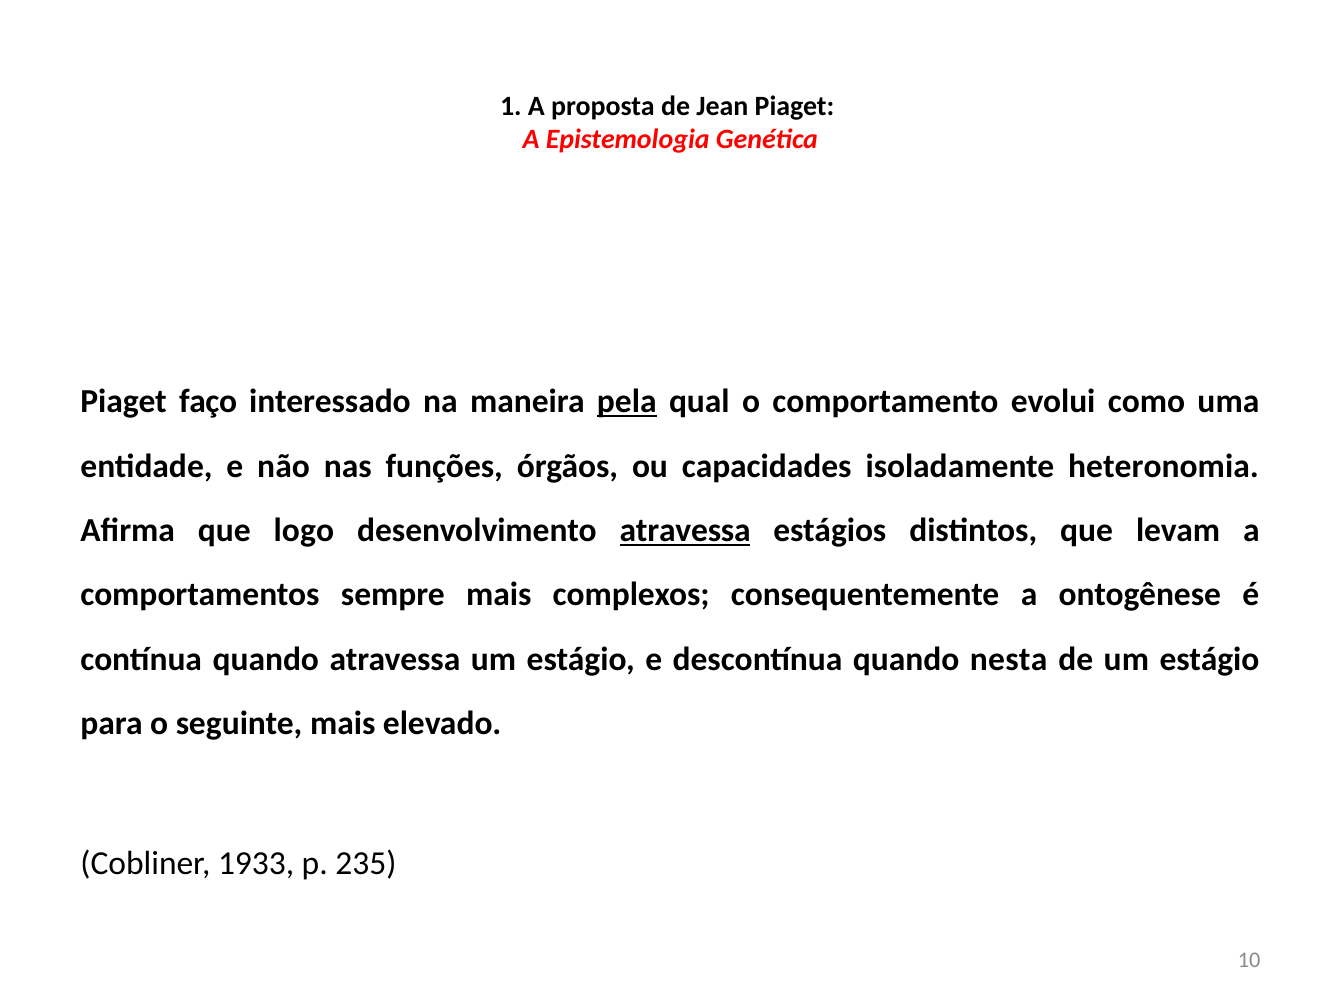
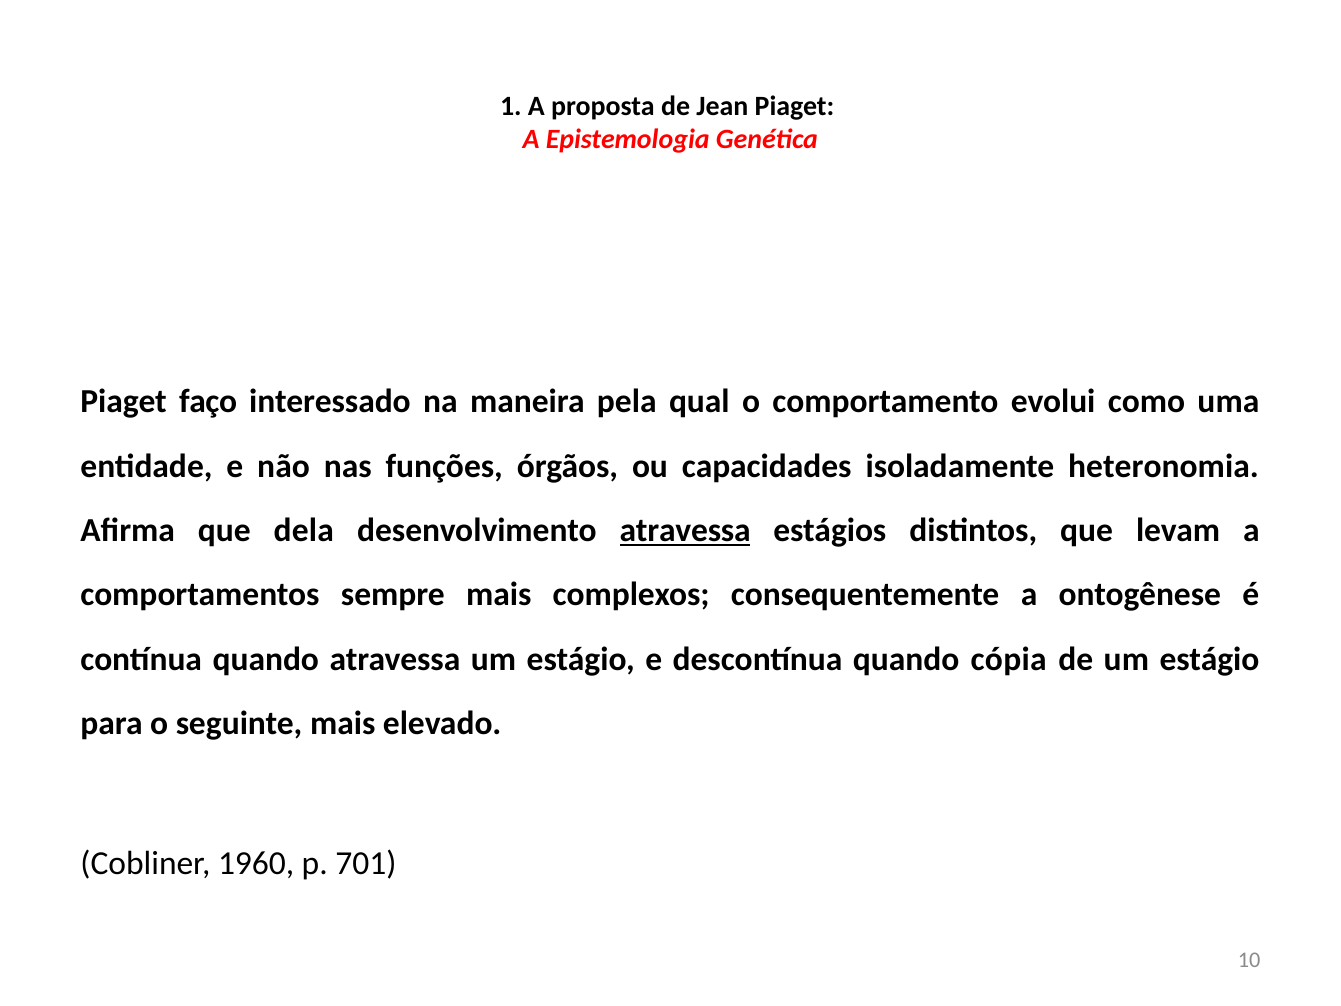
pela underline: present -> none
logo: logo -> dela
nesta: nesta -> cópia
1933: 1933 -> 1960
235: 235 -> 701
